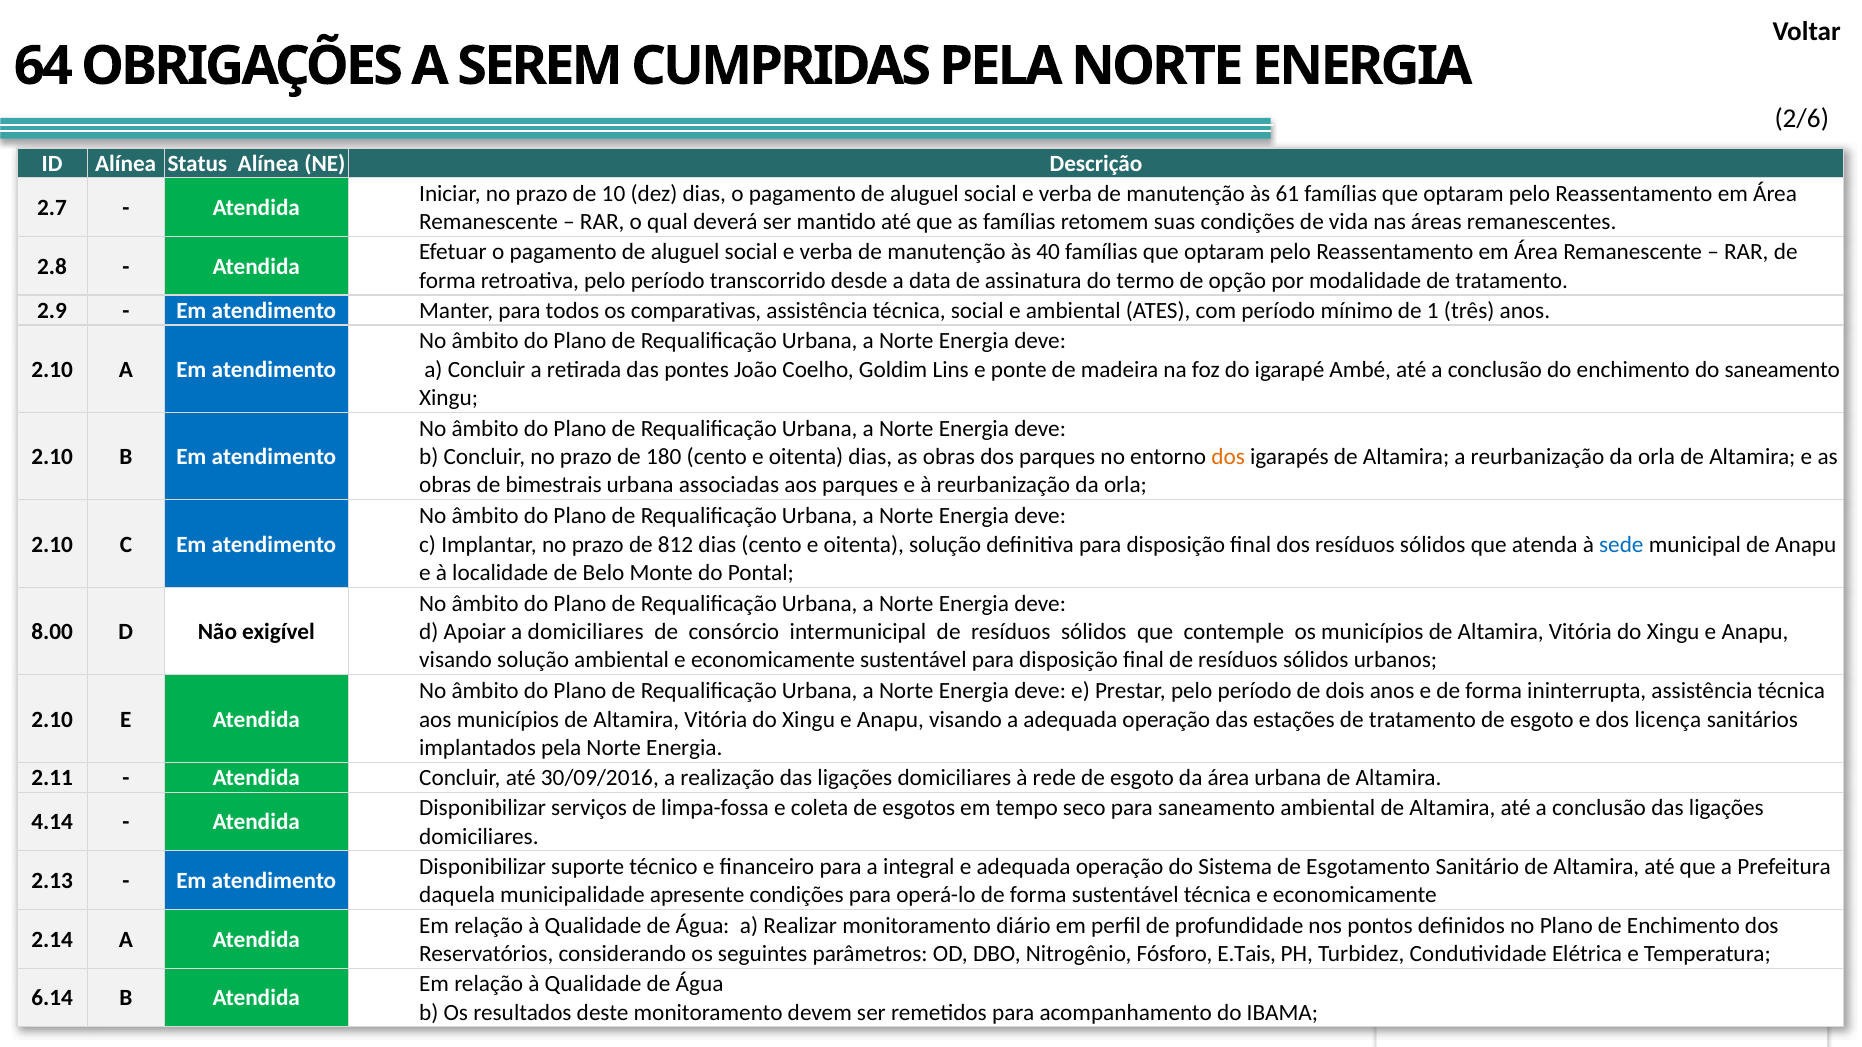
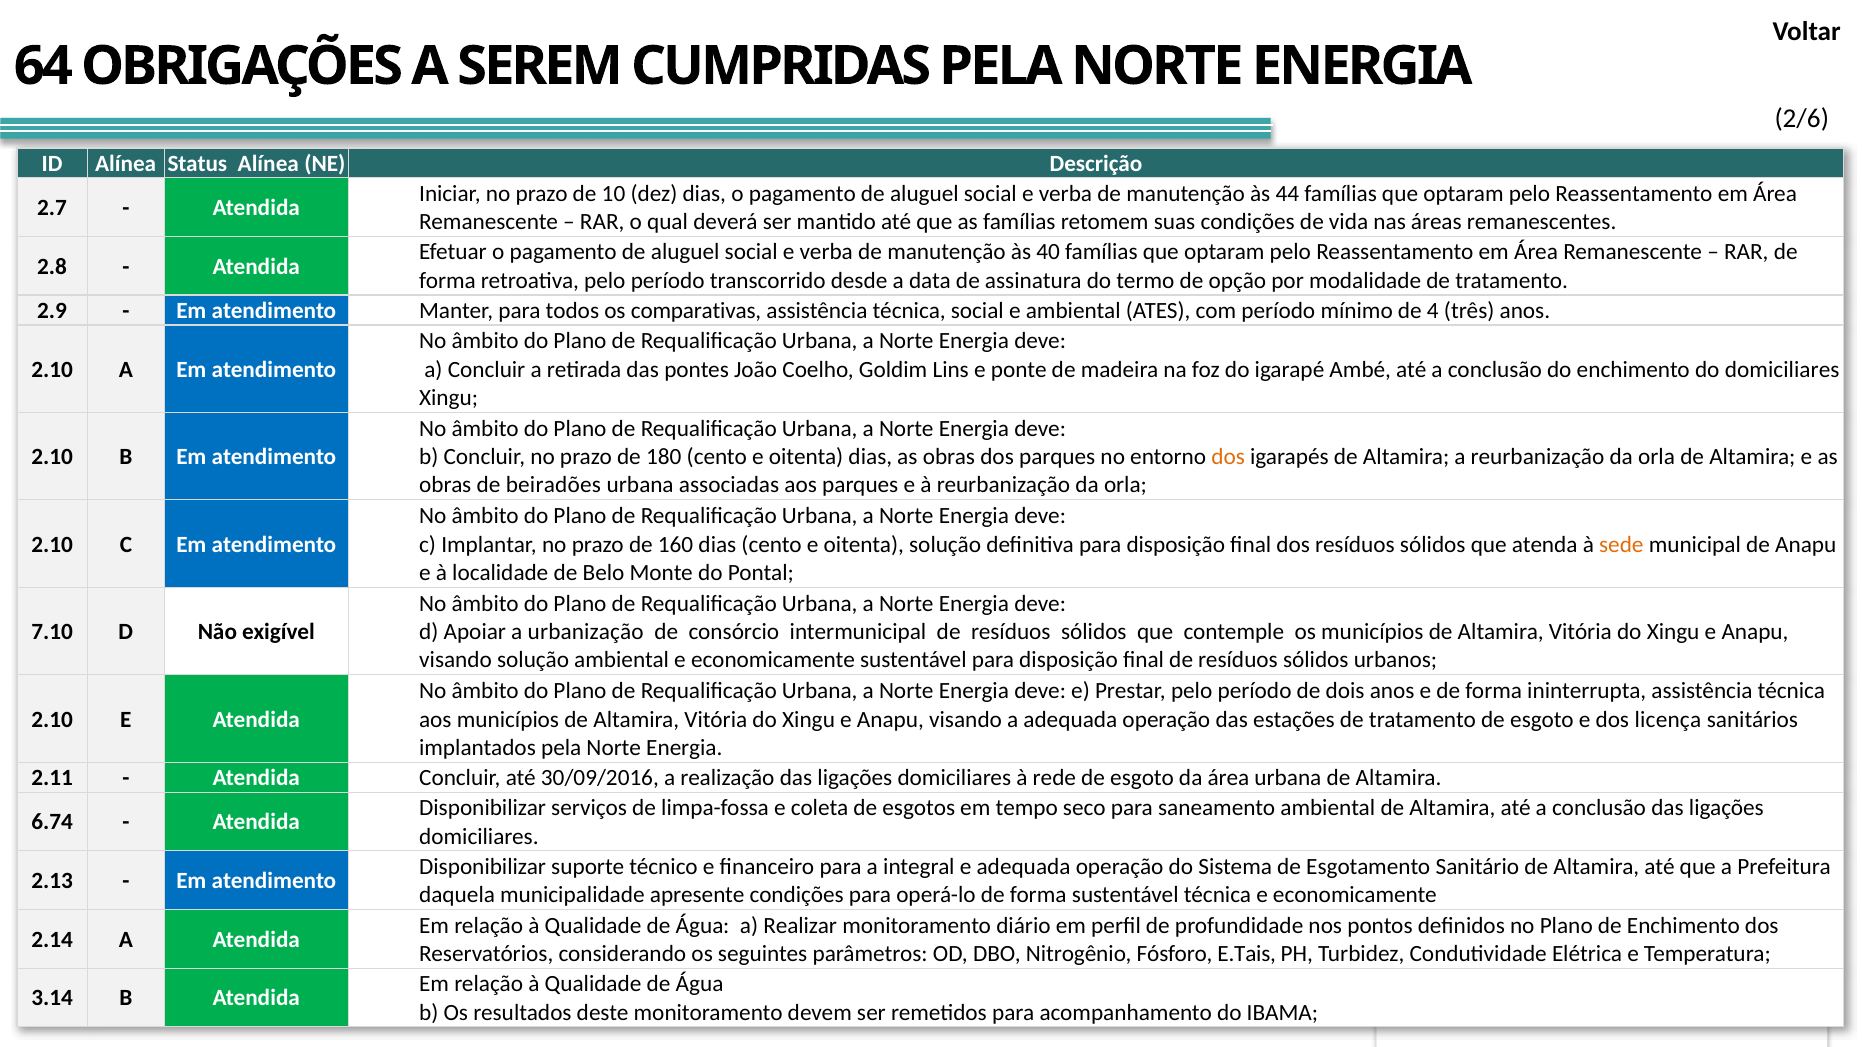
61: 61 -> 44
1: 1 -> 4
do saneamento: saneamento -> domiciliares
bimestrais: bimestrais -> beiradões
812: 812 -> 160
sede colour: blue -> orange
8.00: 8.00 -> 7.10
a domiciliares: domiciliares -> urbanização
4.14: 4.14 -> 6.74
6.14: 6.14 -> 3.14
